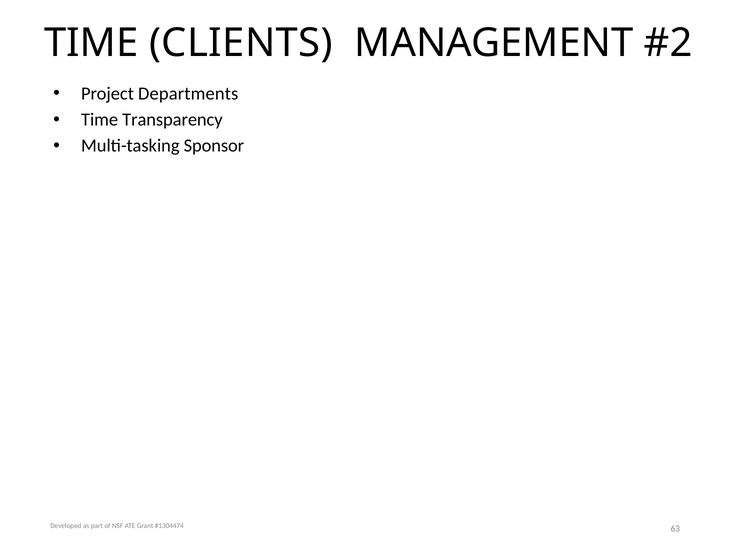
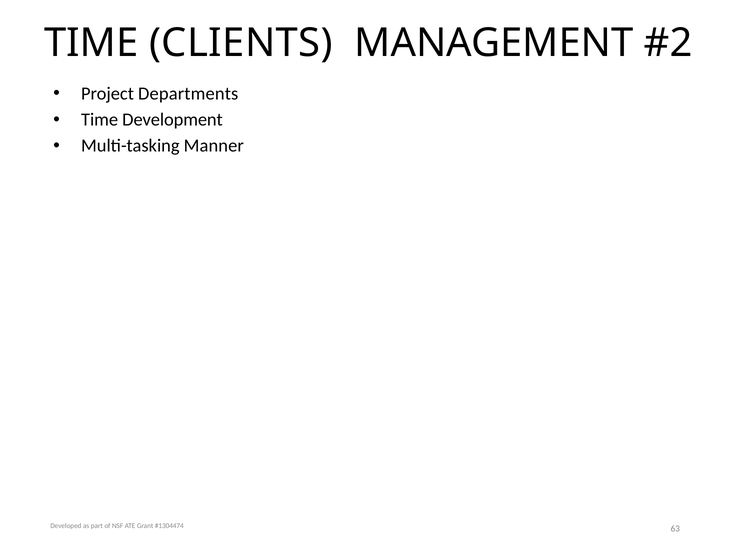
Transparency: Transparency -> Development
Sponsor: Sponsor -> Manner
